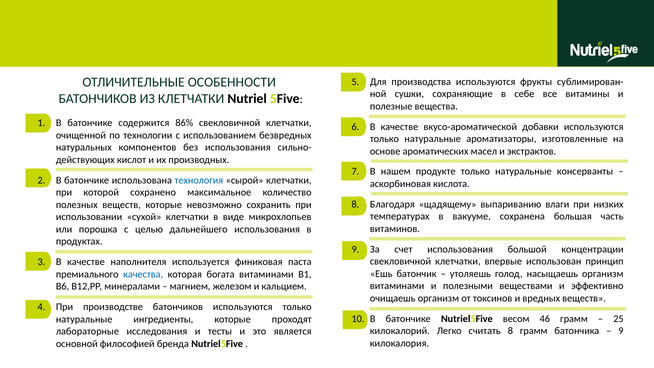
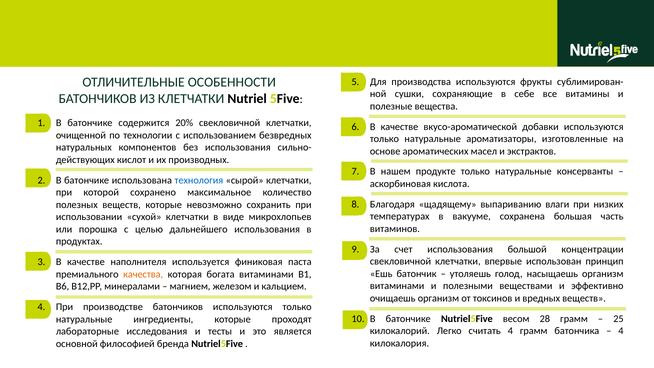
86%: 86% -> 20%
качества colour: blue -> orange
46: 46 -> 28
считать 8: 8 -> 4
9 at (621, 331): 9 -> 4
